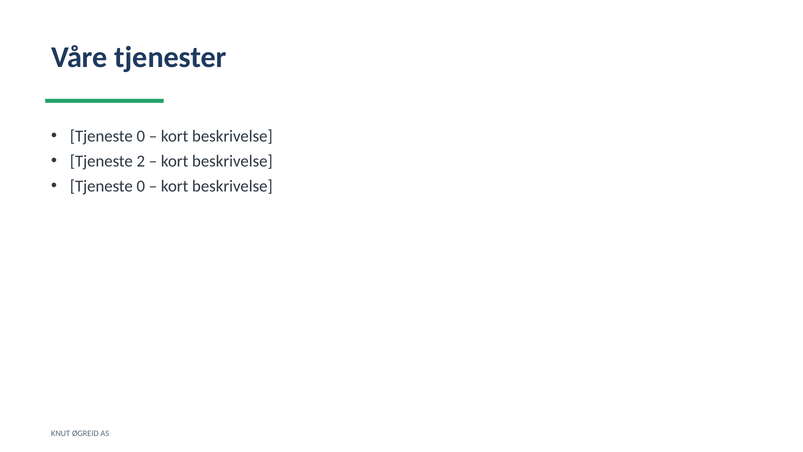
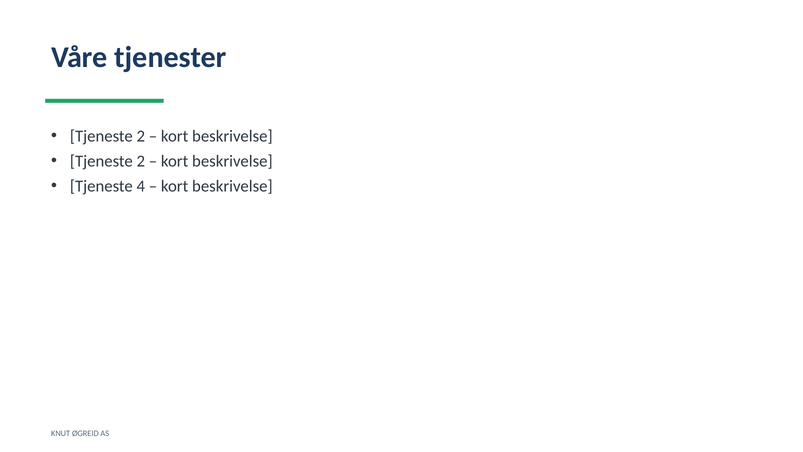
0 at (141, 136): 0 -> 2
0 at (141, 186): 0 -> 4
